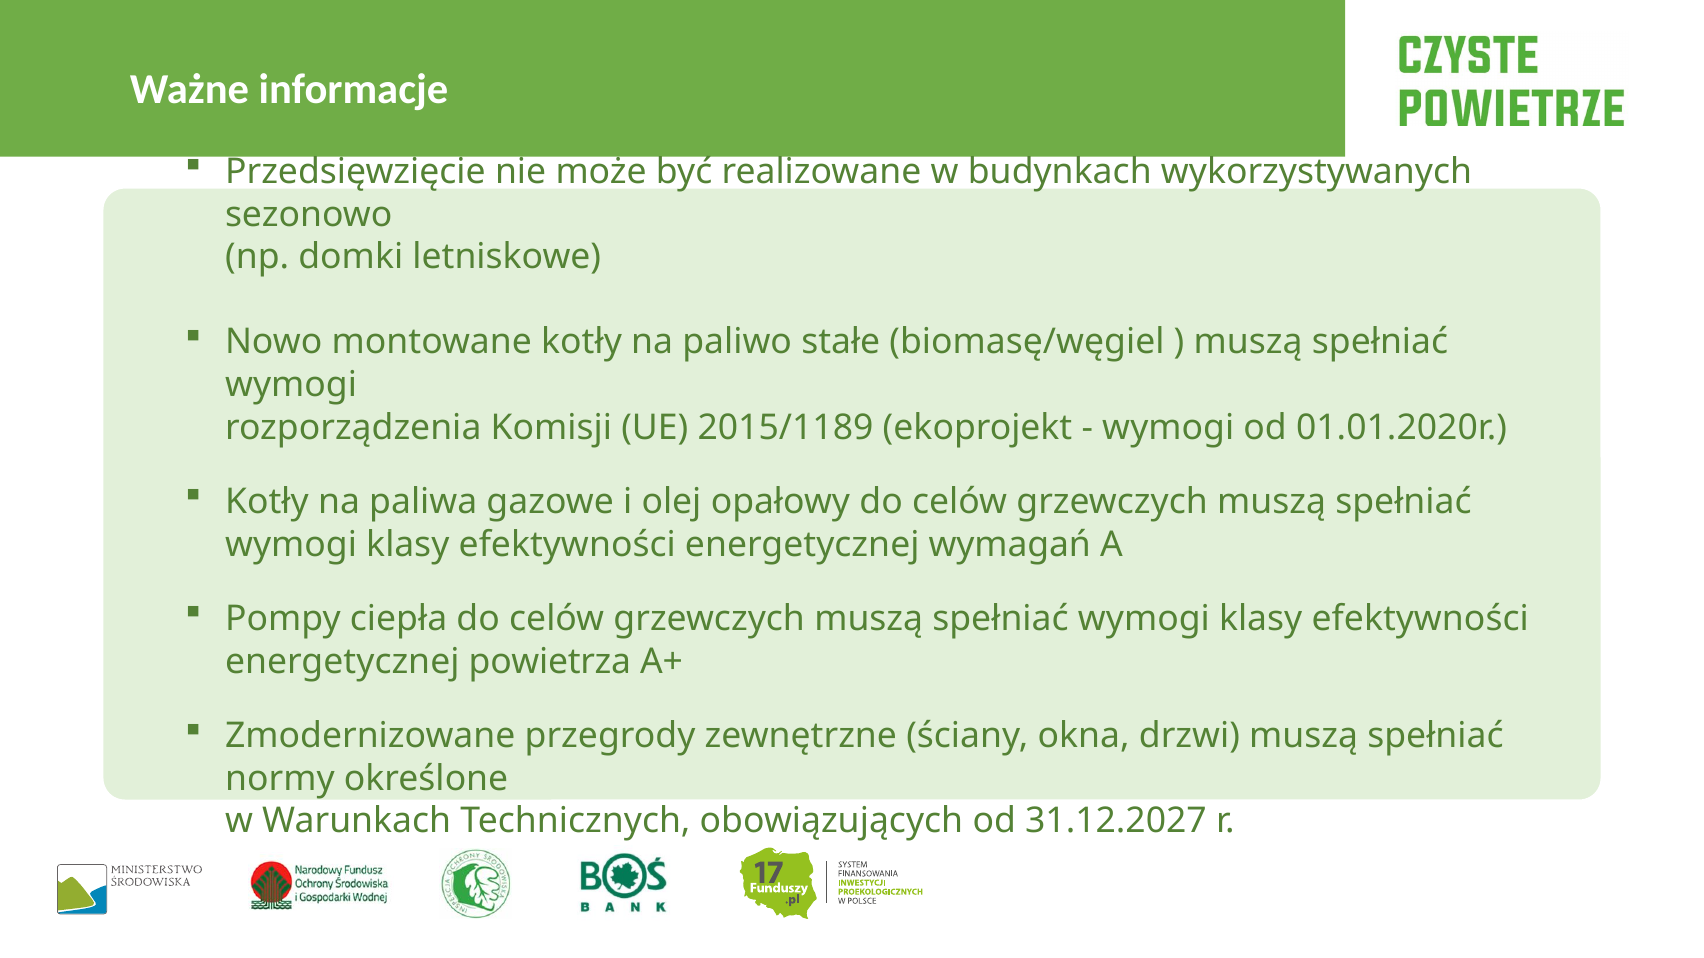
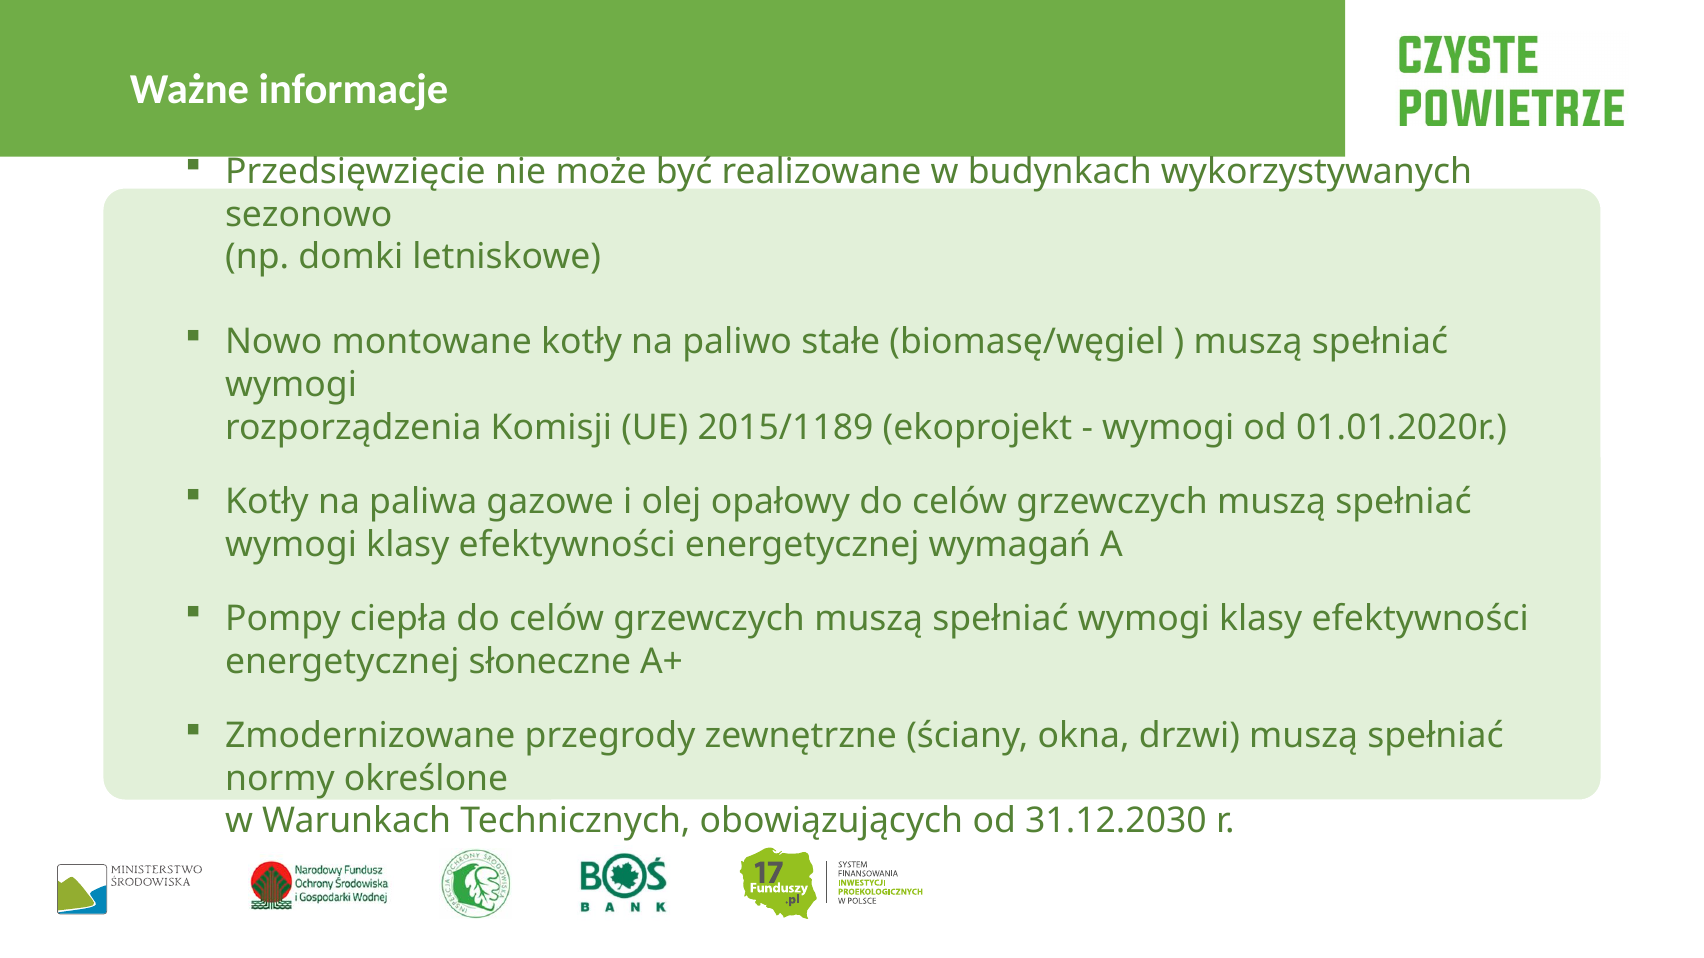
powietrza: powietrza -> słoneczne
31.12.2027: 31.12.2027 -> 31.12.2030
